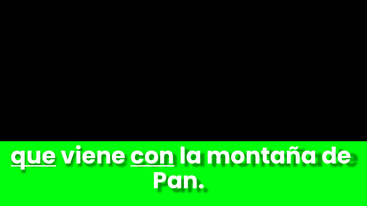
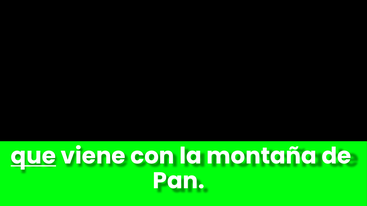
con underline: present -> none
